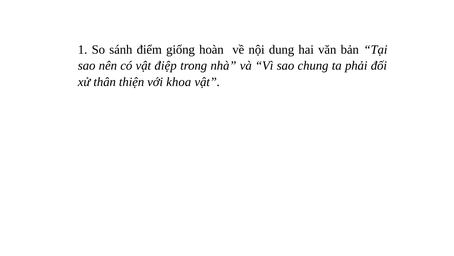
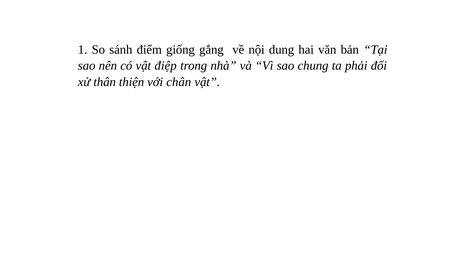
hoàn: hoàn -> gắng
khoa: khoa -> chân
